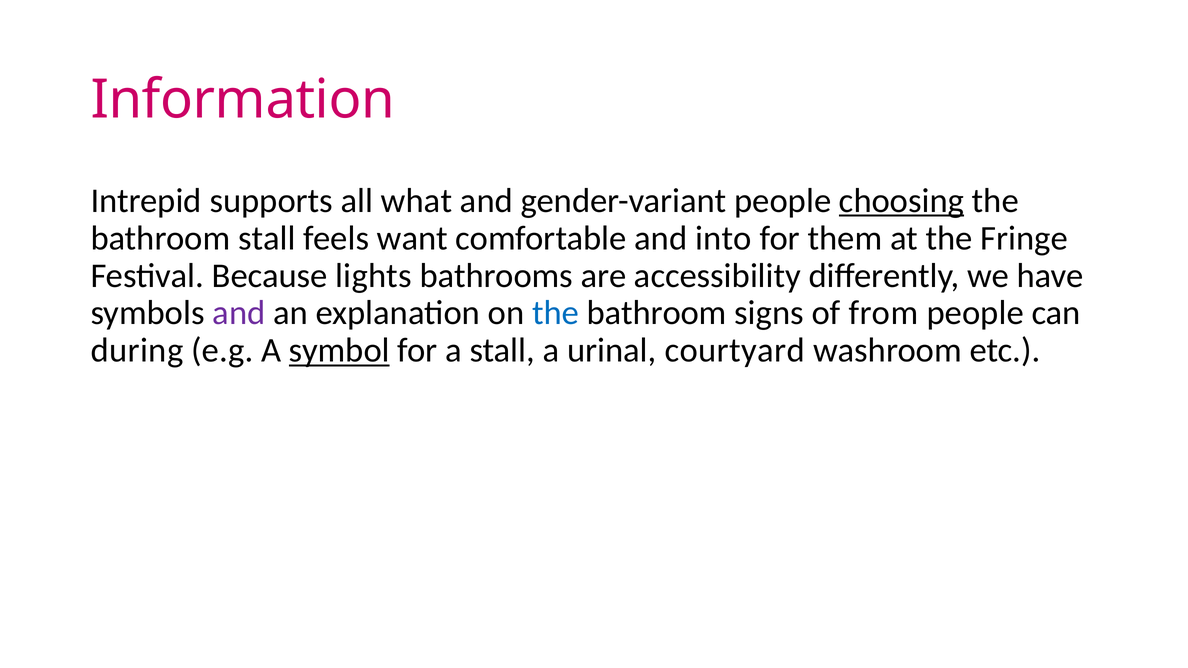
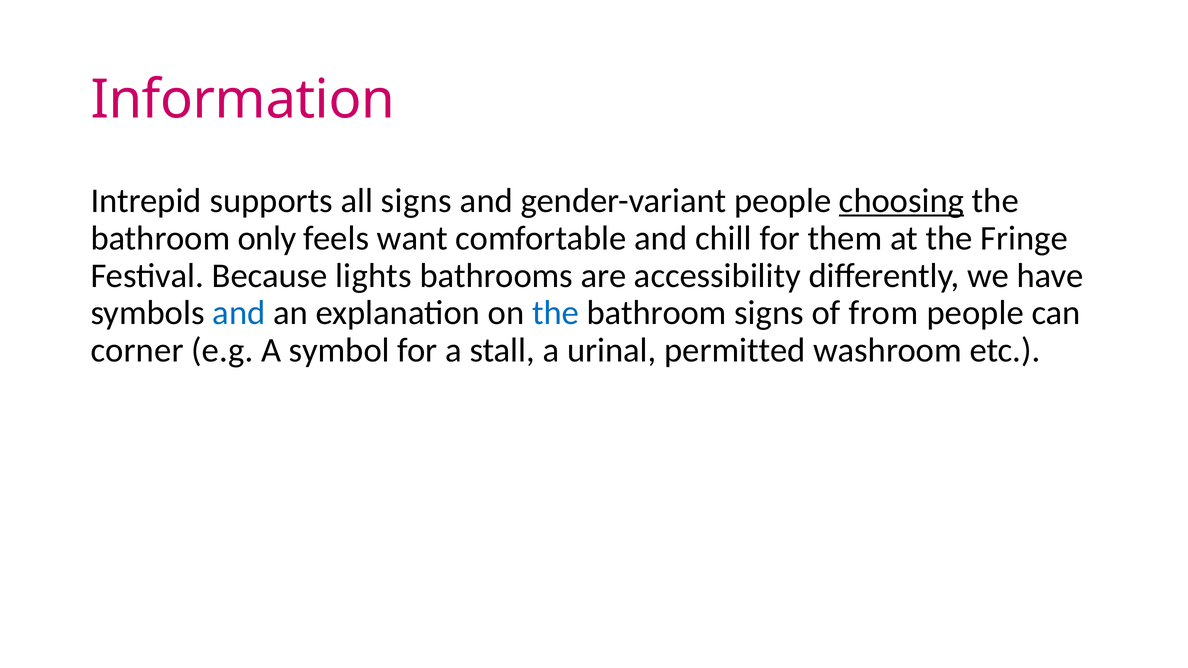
all what: what -> signs
bathroom stall: stall -> only
into: into -> chill
and at (239, 313) colour: purple -> blue
during: during -> corner
symbol underline: present -> none
courtyard: courtyard -> permitted
